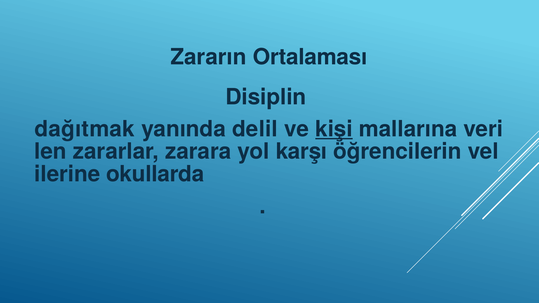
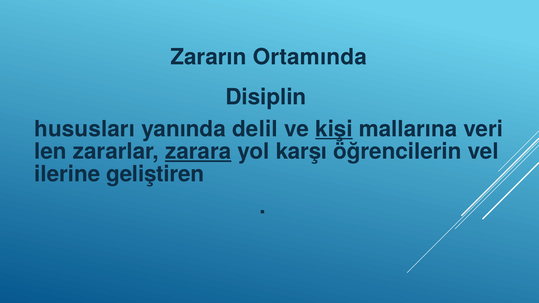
Ortalaması: Ortalaması -> Ortamında
dağıtmak: dağıtmak -> hususları
zarara underline: none -> present
okullarda: okullarda -> geliştiren
